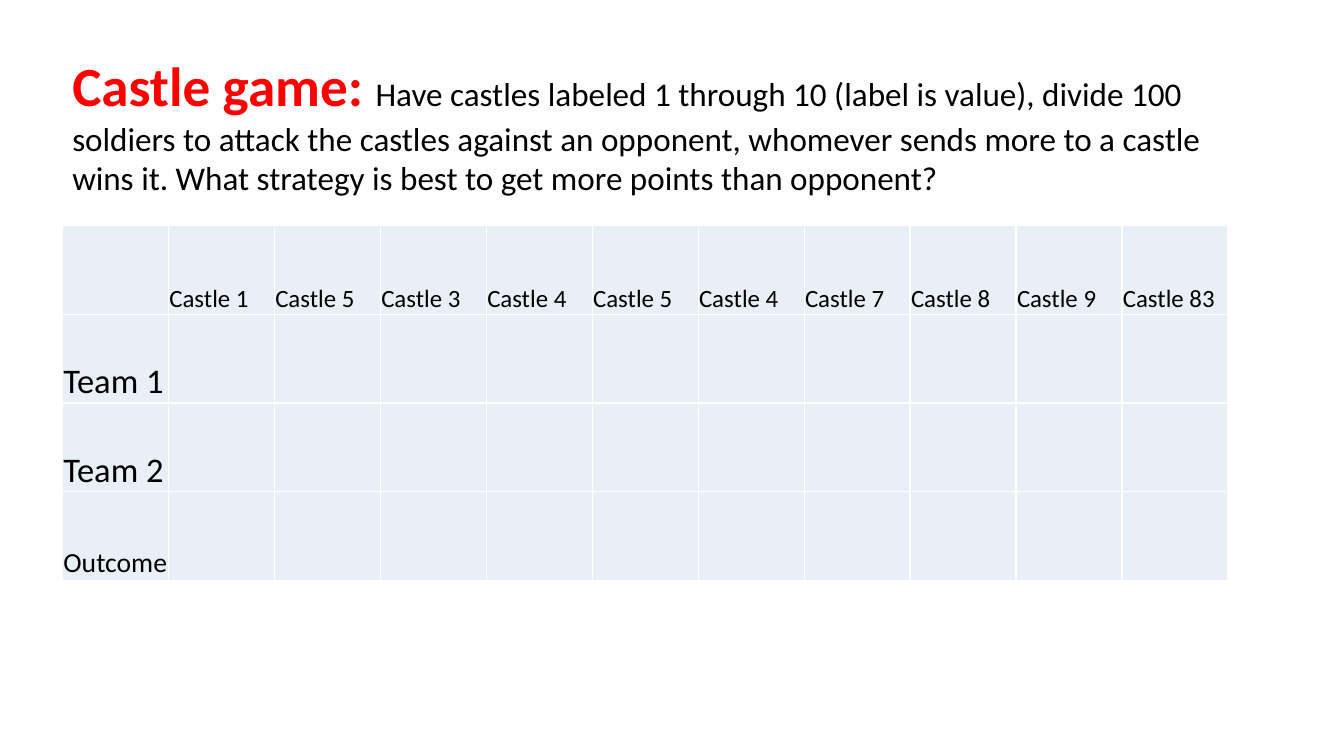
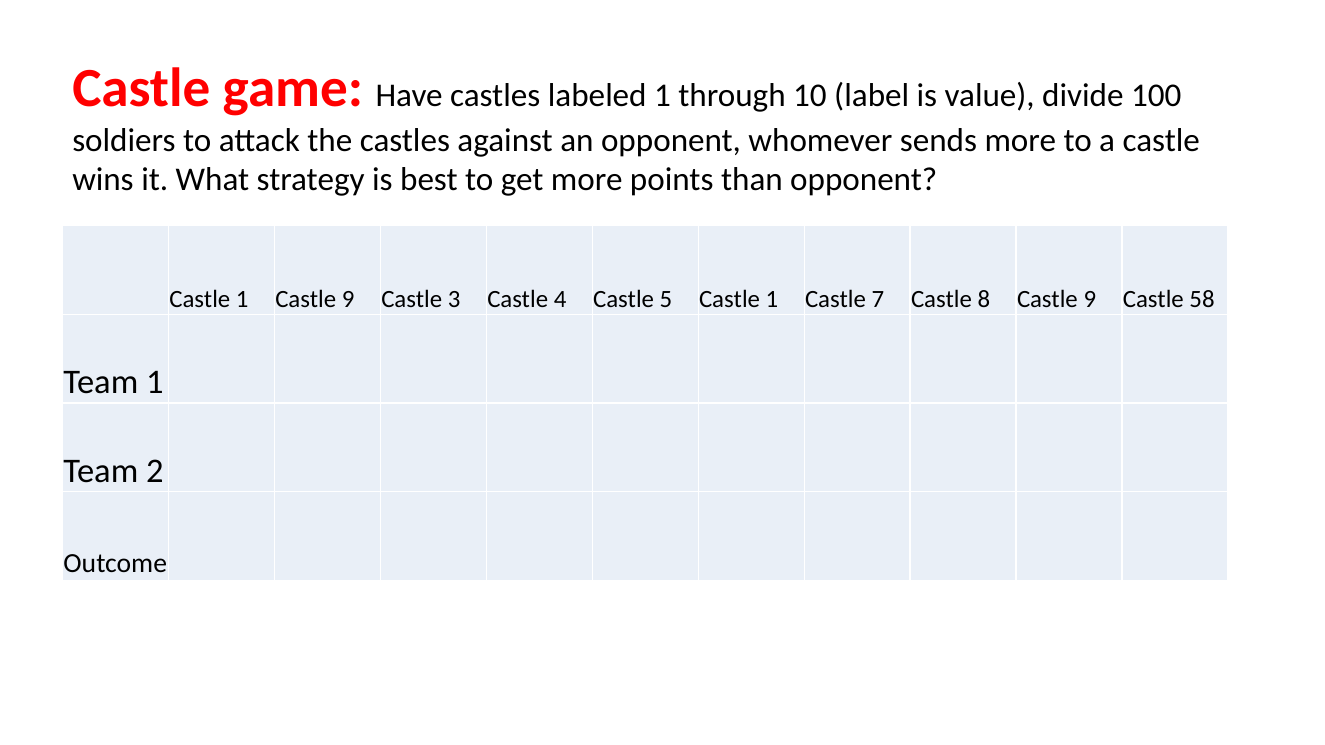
1 Castle 5: 5 -> 9
5 Castle 4: 4 -> 1
83: 83 -> 58
